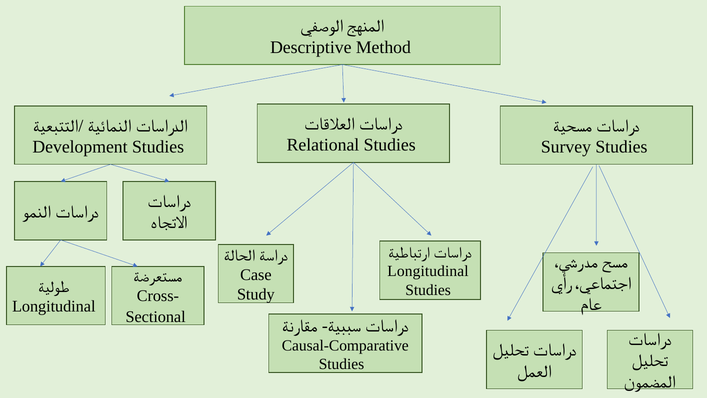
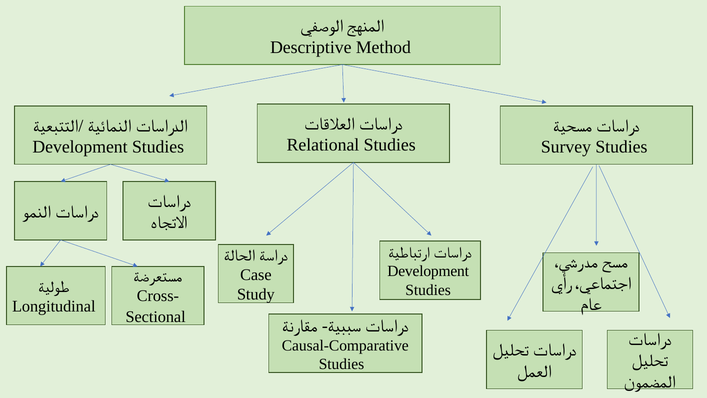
Longitudinal at (428, 271): Longitudinal -> Development
